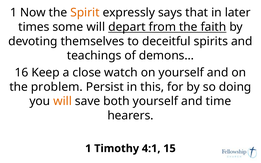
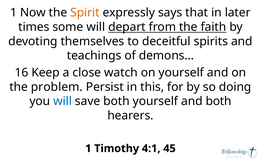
will at (63, 101) colour: orange -> blue
and time: time -> both
15: 15 -> 45
